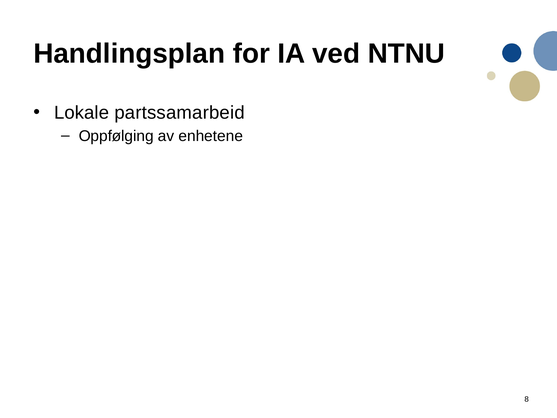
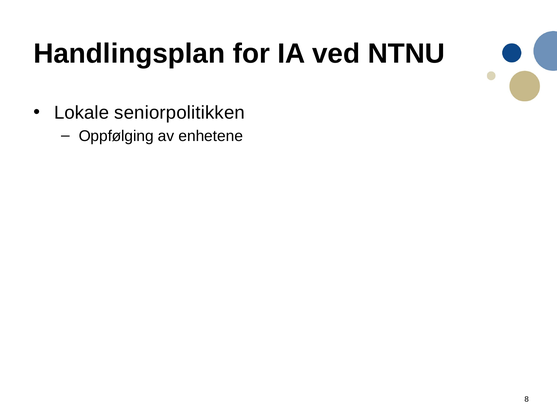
partssamarbeid: partssamarbeid -> seniorpolitikken
